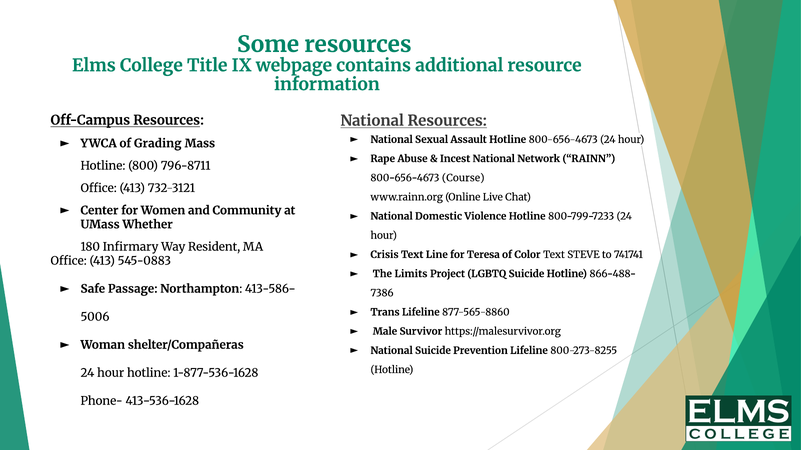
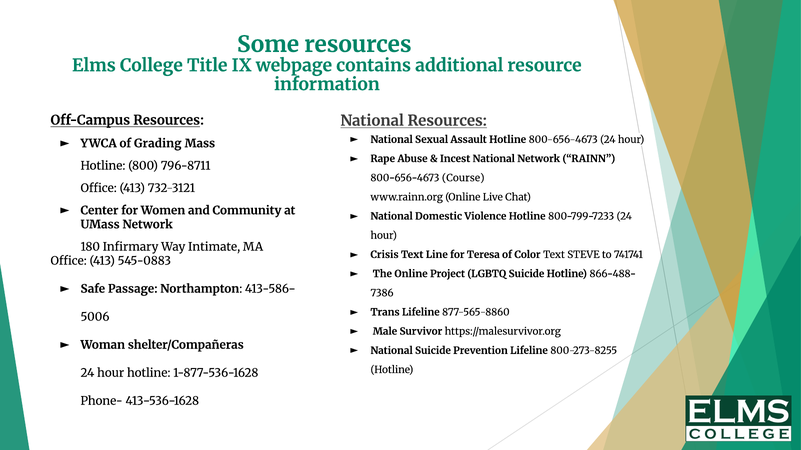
UMass Whether: Whether -> Network
Resident: Resident -> Intimate
The Limits: Limits -> Online
